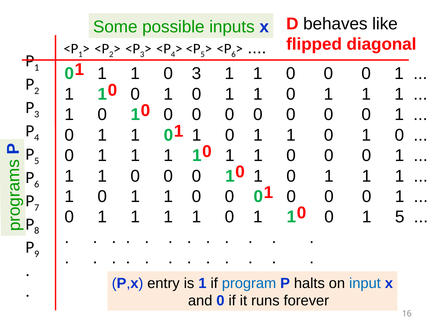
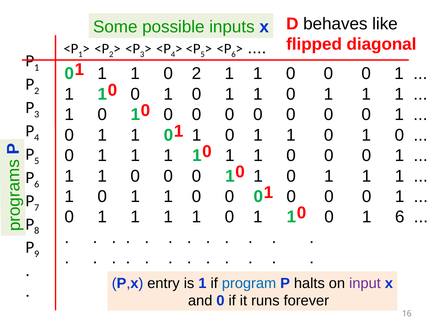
0 3: 3 -> 2
1 5: 5 -> 6
input colour: blue -> purple
